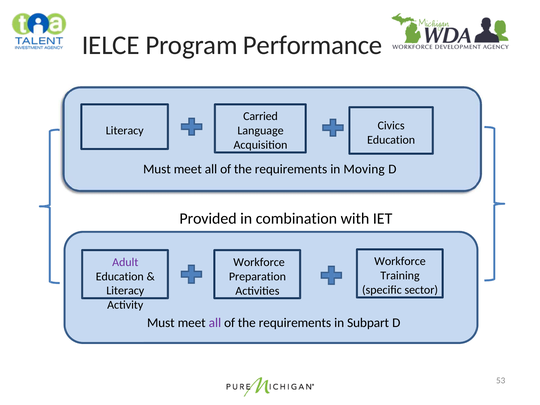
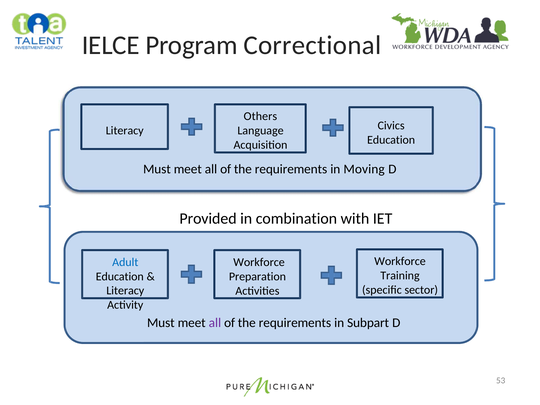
Performance: Performance -> Correctional
Carried: Carried -> Others
Adult colour: purple -> blue
